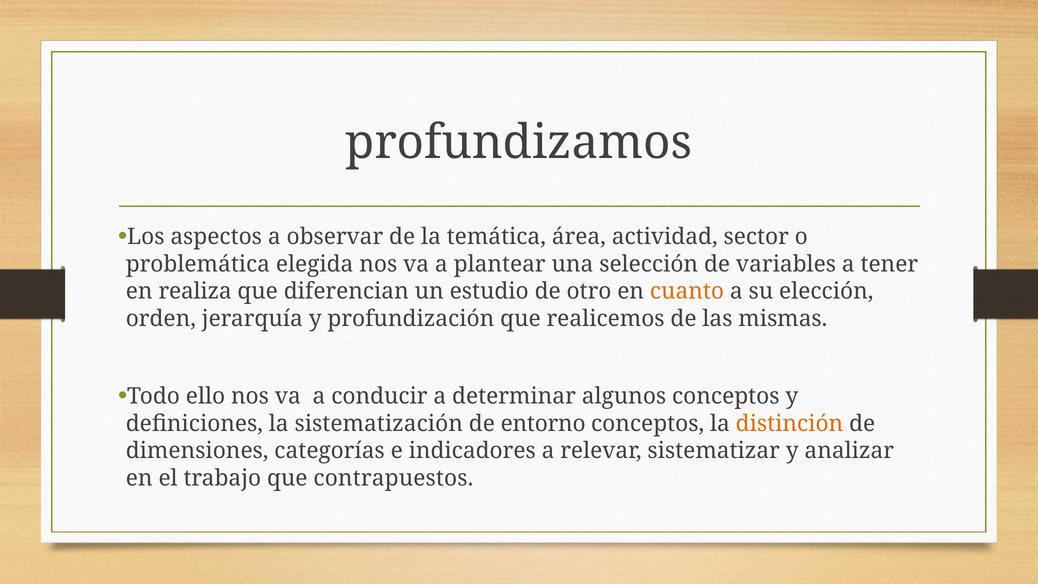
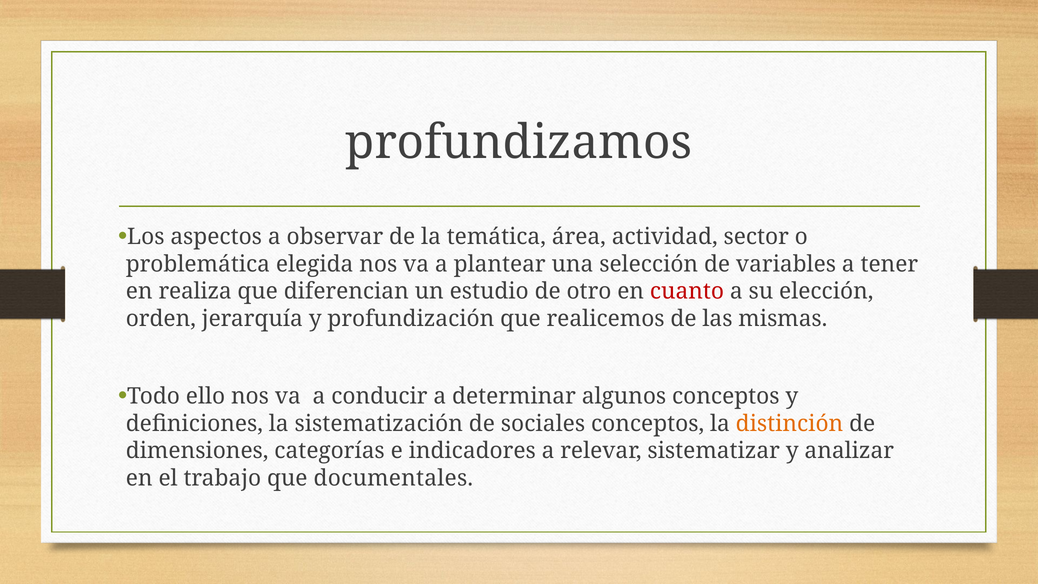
cuanto colour: orange -> red
entorno: entorno -> sociales
contrapuestos: contrapuestos -> documentales
